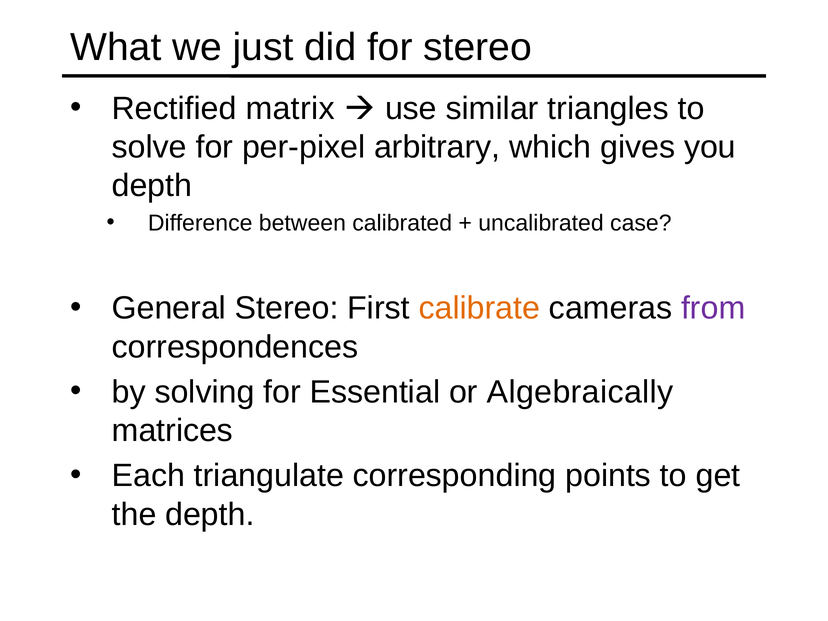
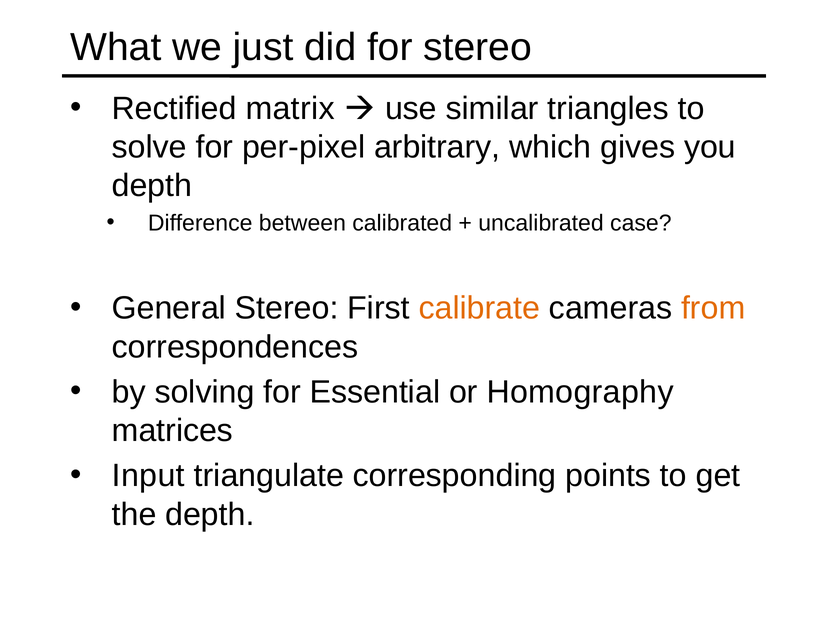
from colour: purple -> orange
Algebraically: Algebraically -> Homography
Each: Each -> Input
